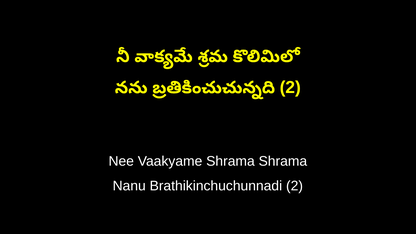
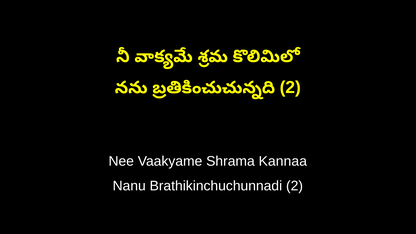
Shrama Shrama: Shrama -> Kannaa
